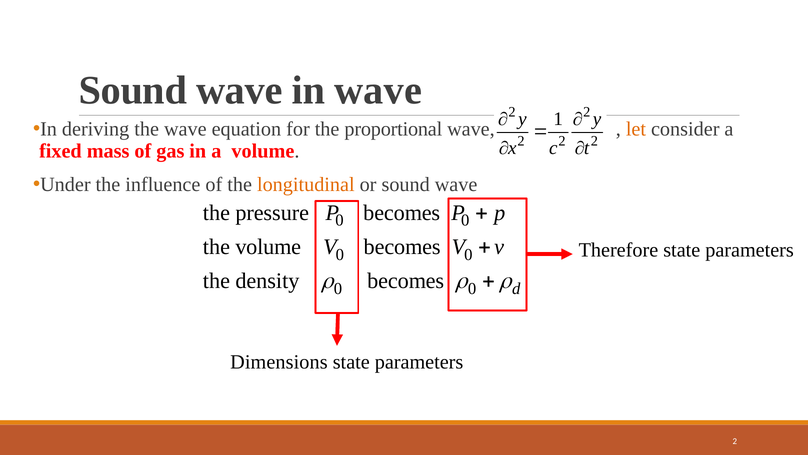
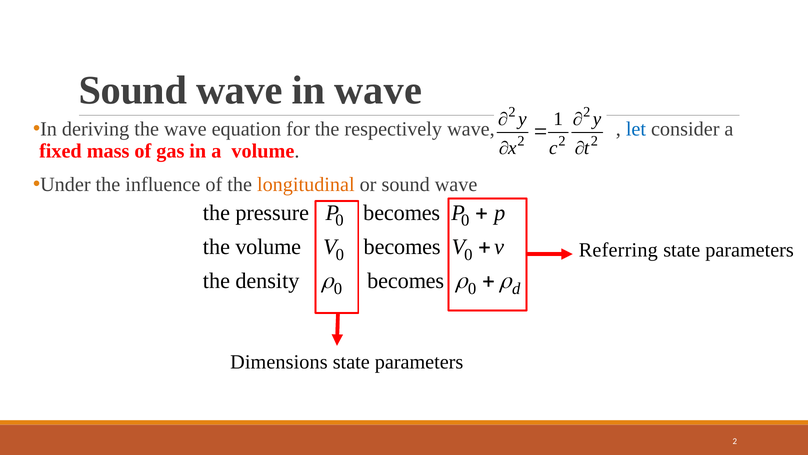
proportional: proportional -> respectively
let colour: orange -> blue
Therefore: Therefore -> Referring
